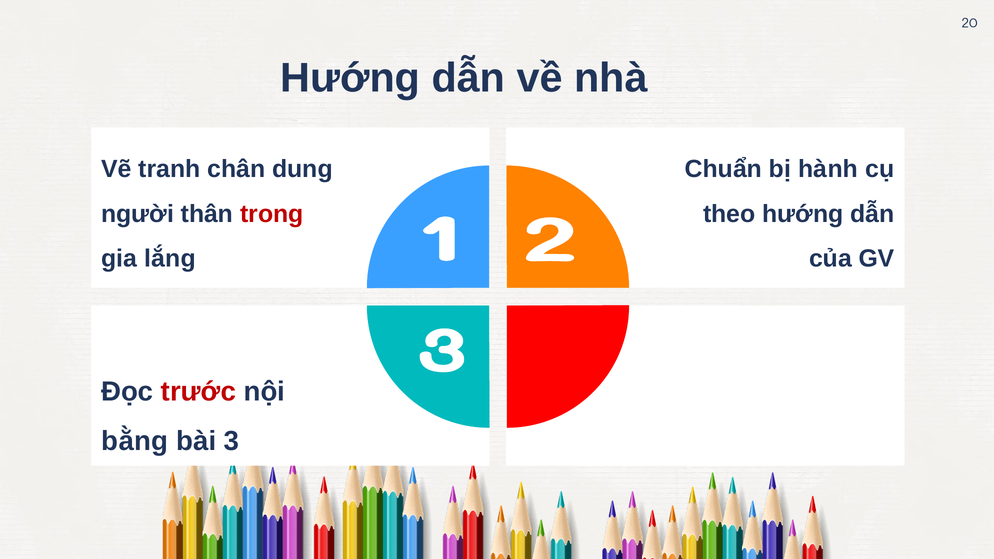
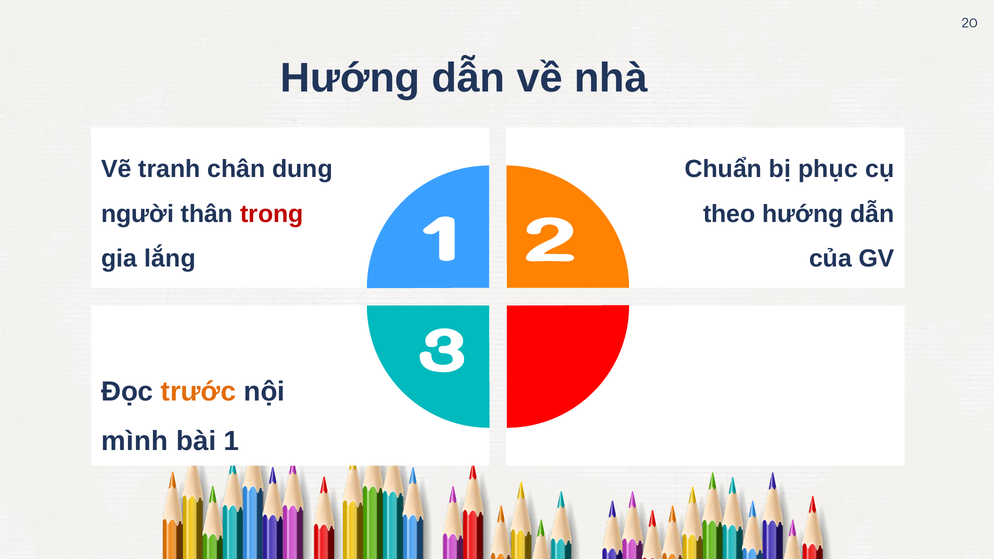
hành: hành -> phục
trước colour: red -> orange
bằng: bằng -> mình
3: 3 -> 1
